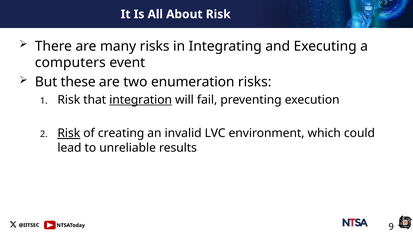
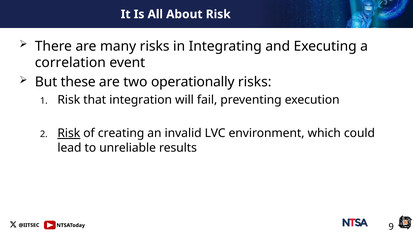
computers: computers -> correlation
enumeration: enumeration -> operationally
integration underline: present -> none
